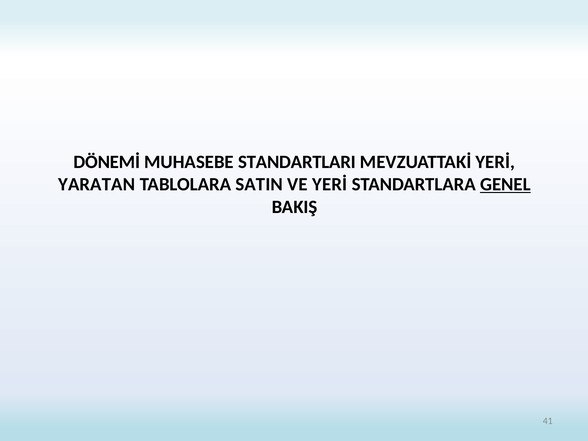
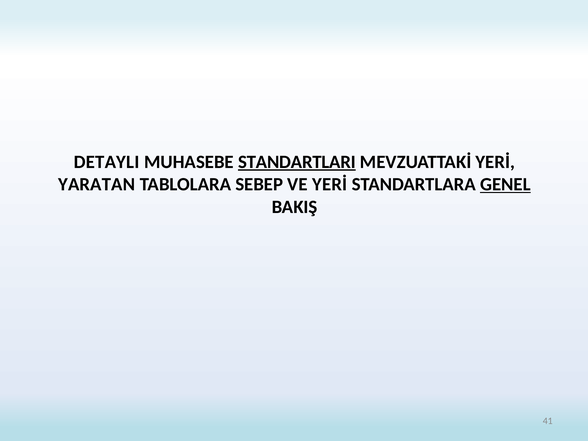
DÖNEMİ: DÖNEMİ -> DETAYLI
STANDARTLARI underline: none -> present
SATIN: SATIN -> SEBEP
